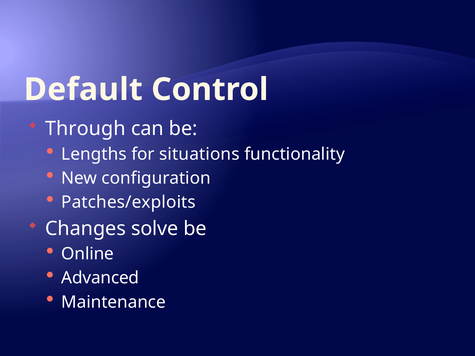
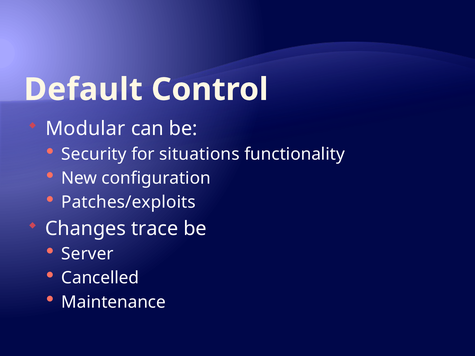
Through: Through -> Modular
Lengths: Lengths -> Security
solve: solve -> trace
Online: Online -> Server
Advanced: Advanced -> Cancelled
